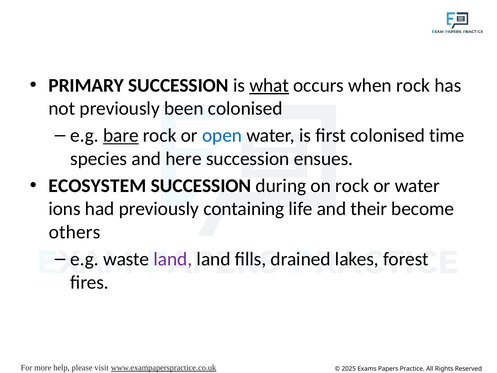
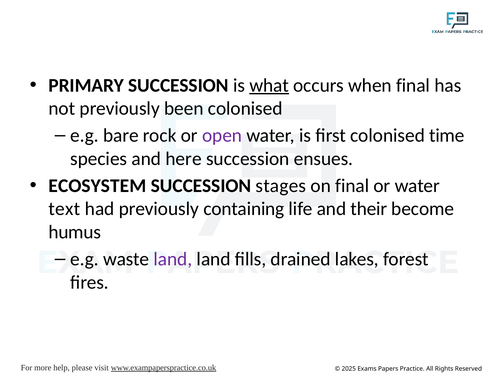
when rock: rock -> final
bare underline: present -> none
open colour: blue -> purple
during: during -> stages
on rock: rock -> final
ions: ions -> text
others: others -> humus
